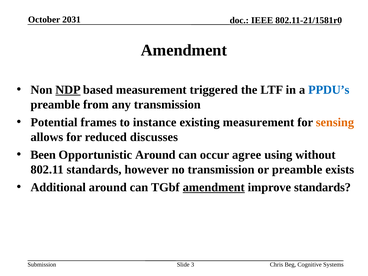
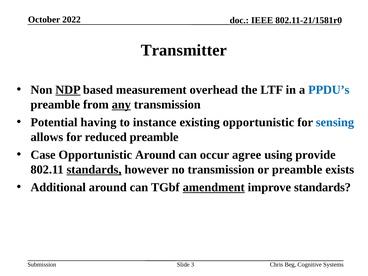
2031: 2031 -> 2022
Amendment at (184, 50): Amendment -> Transmitter
triggered: triggered -> overhead
any underline: none -> present
frames: frames -> having
existing measurement: measurement -> opportunistic
sensing colour: orange -> blue
reduced discusses: discusses -> preamble
Been: Been -> Case
without: without -> provide
standards at (94, 170) underline: none -> present
